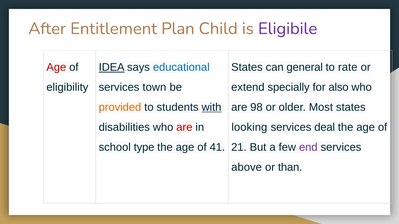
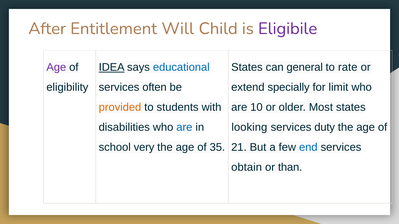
Plan: Plan -> Will
Age at (56, 67) colour: red -> purple
town: town -> often
also: also -> limit
with underline: present -> none
98: 98 -> 10
are at (184, 127) colour: red -> blue
deal: deal -> duty
type: type -> very
41: 41 -> 35
end colour: purple -> blue
above: above -> obtain
